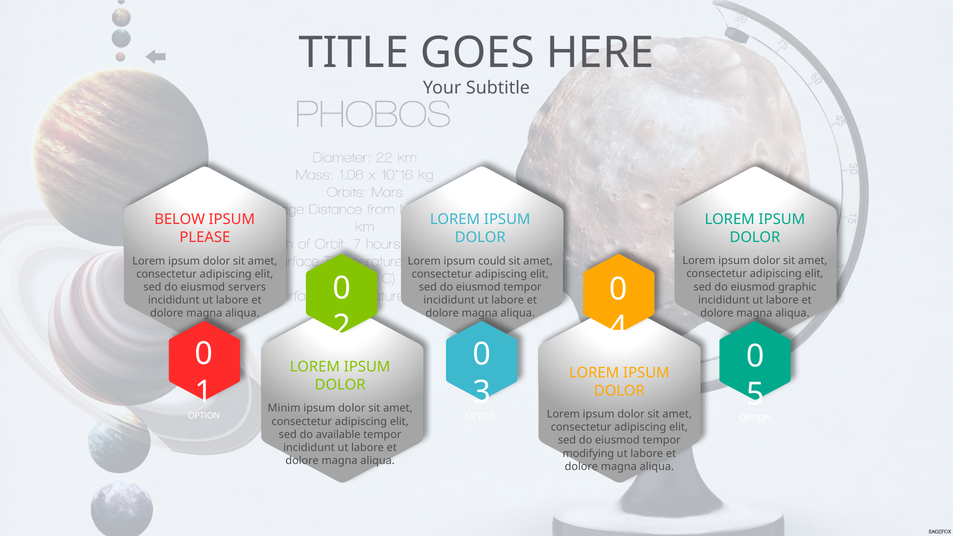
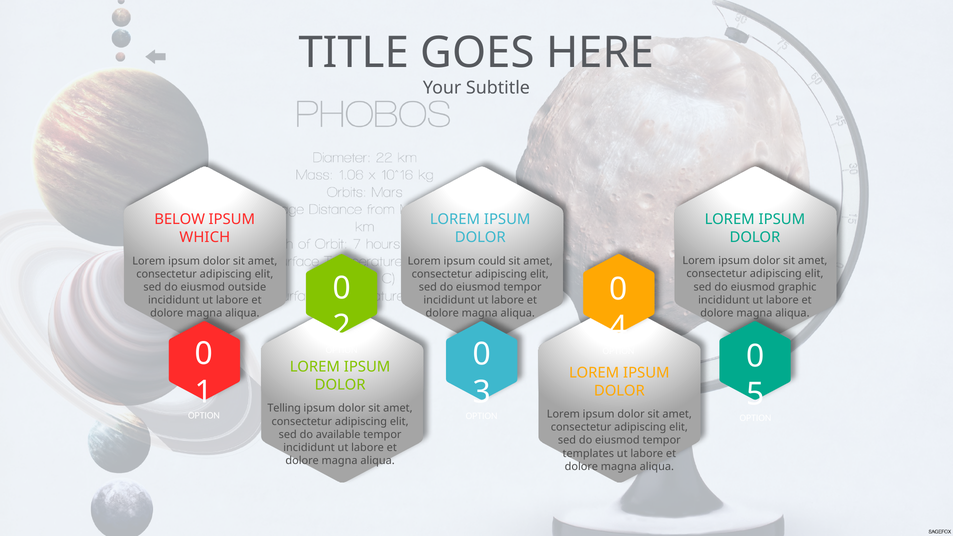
PLEASE: PLEASE -> WHICH
servers: servers -> outside
Minim: Minim -> Telling
modifying: modifying -> templates
